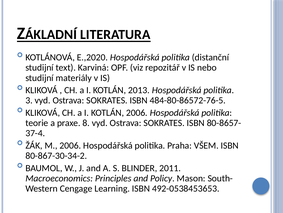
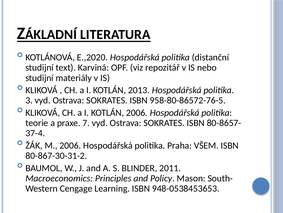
484-80-86572-76-5: 484-80-86572-76-5 -> 958-80-86572-76-5
8: 8 -> 7
80-867-30-34-2: 80-867-30-34-2 -> 80-867-30-31-2
492-0538453653: 492-0538453653 -> 948-0538453653
